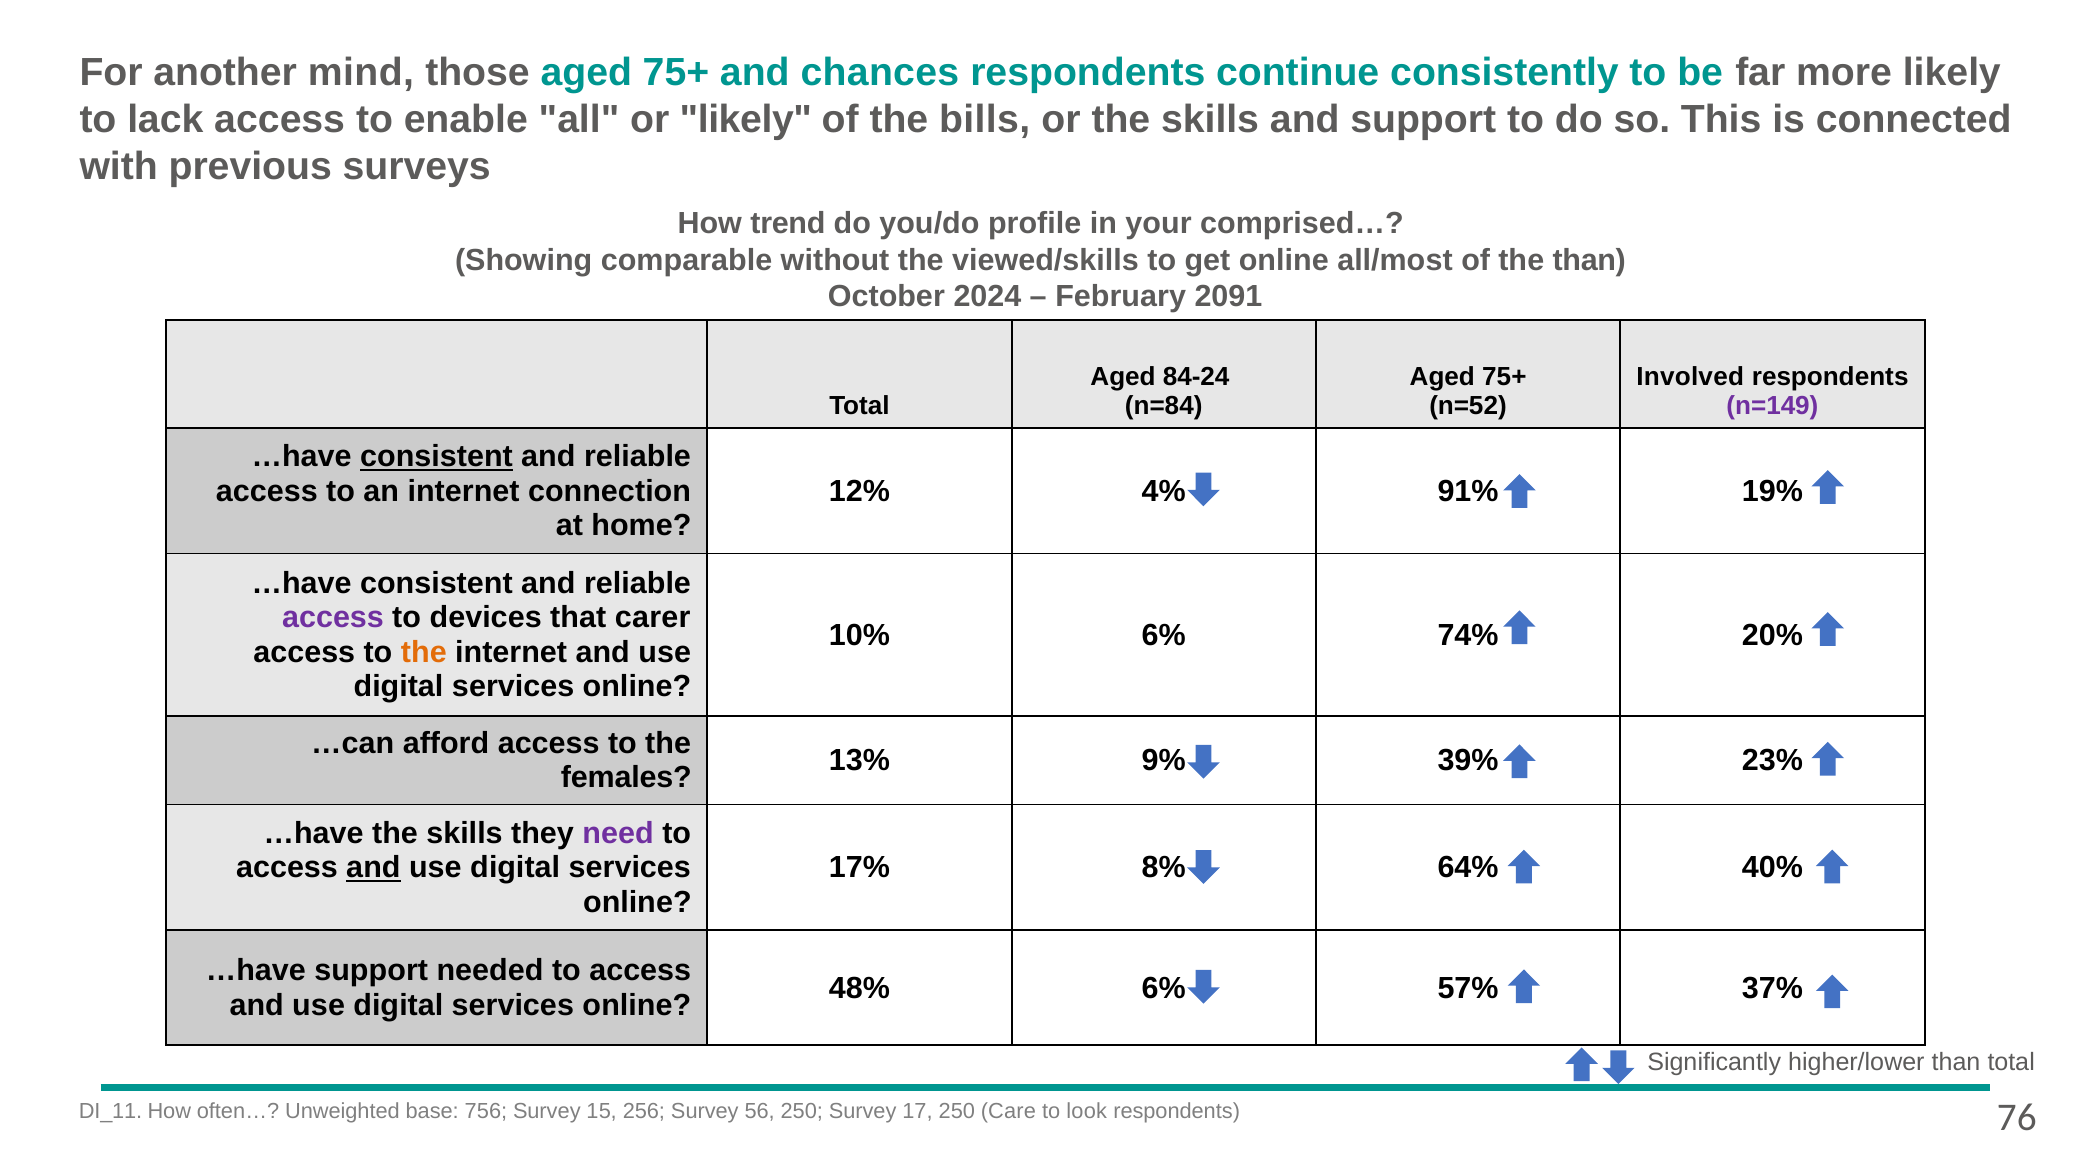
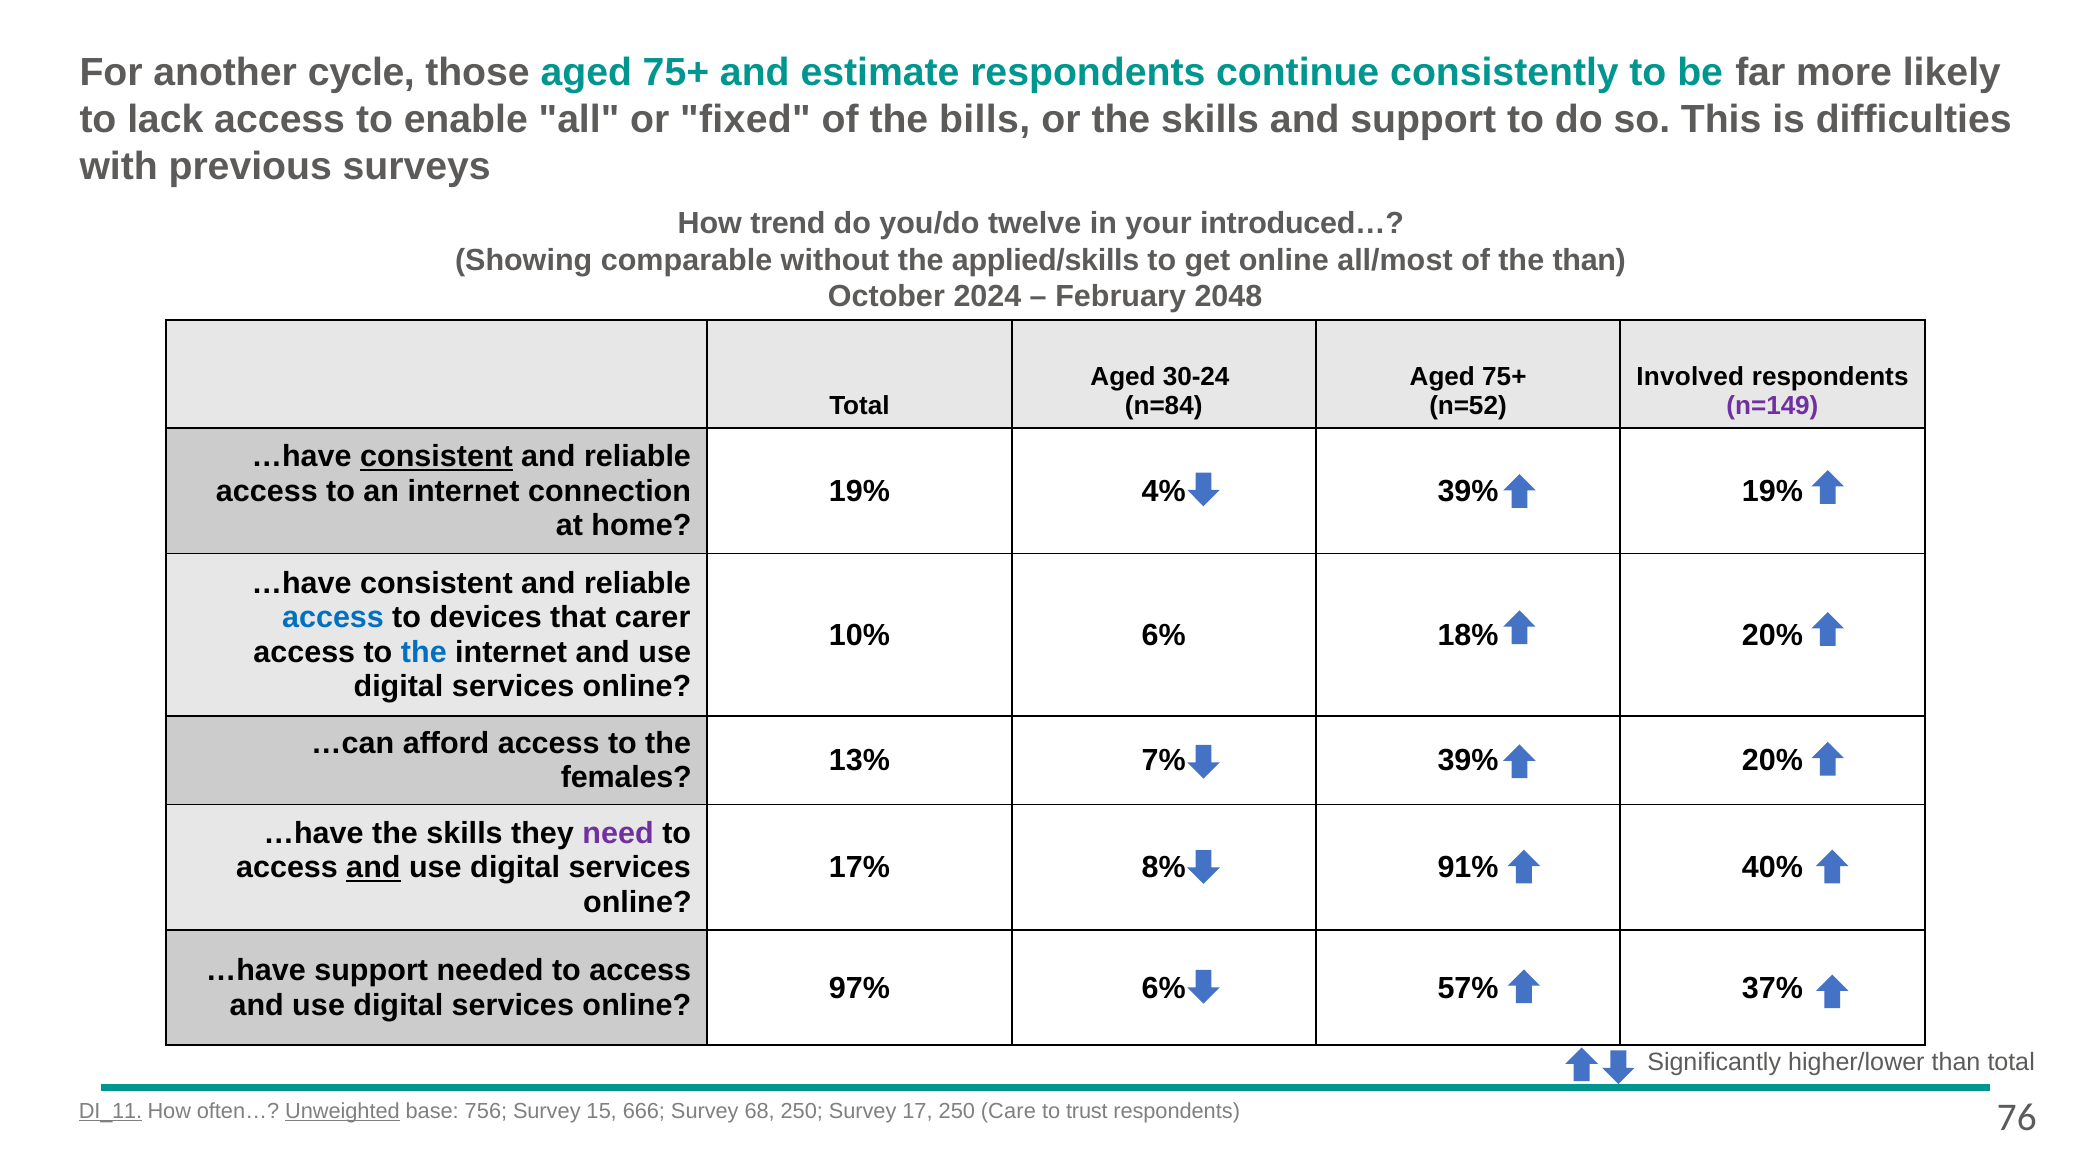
mind: mind -> cycle
chances: chances -> estimate
or likely: likely -> fixed
connected: connected -> difficulties
profile: profile -> twelve
comprised…: comprised… -> introduced…
viewed/skills: viewed/skills -> applied/skills
2091: 2091 -> 2048
84-24: 84-24 -> 30-24
12% at (859, 491): 12% -> 19%
4% 91%: 91% -> 39%
access at (333, 618) colour: purple -> blue
74%: 74% -> 18%
the at (424, 652) colour: orange -> blue
9%: 9% -> 7%
39% 23%: 23% -> 20%
64%: 64% -> 91%
48%: 48% -> 97%
DI_11 underline: none -> present
Unweighted underline: none -> present
256: 256 -> 666
56: 56 -> 68
look: look -> trust
